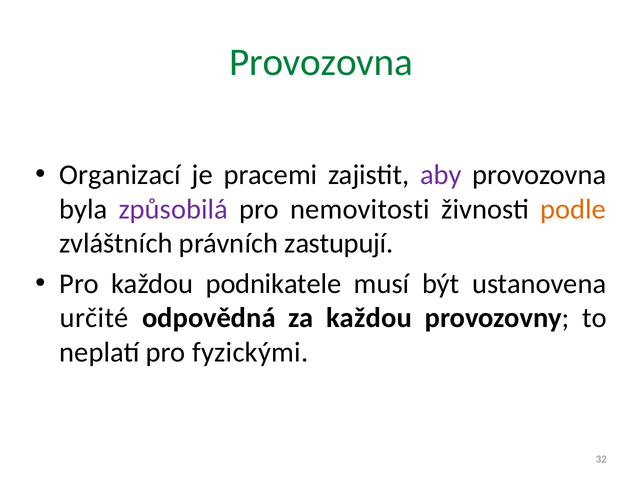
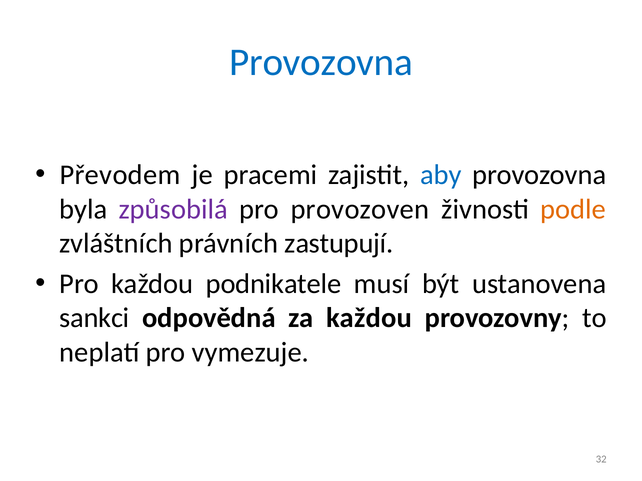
Provozovna at (321, 62) colour: green -> blue
Organizací: Organizací -> Převodem
aby colour: purple -> blue
nemovitosti: nemovitosti -> provozoven
určité: určité -> sankci
fyzickými: fyzickými -> vymezuje
